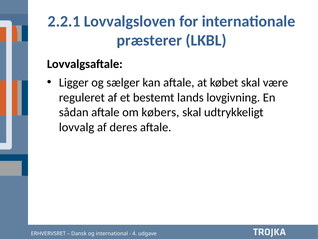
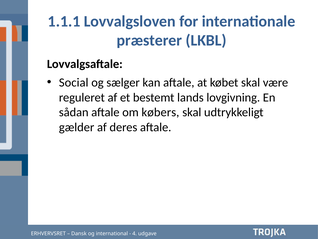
2.2.1: 2.2.1 -> 1.1.1
Ligger: Ligger -> Social
lovvalg: lovvalg -> gælder
